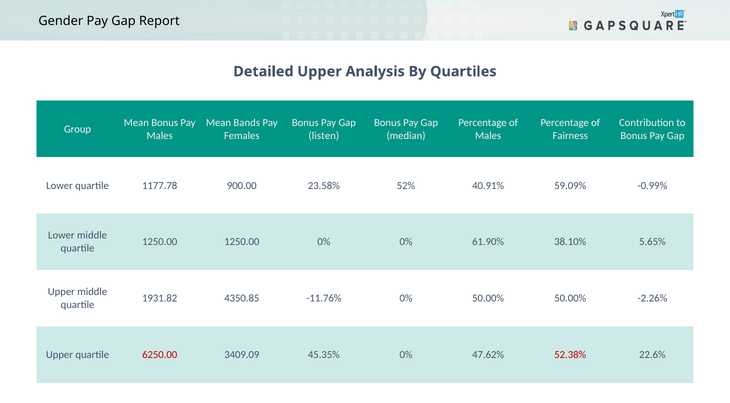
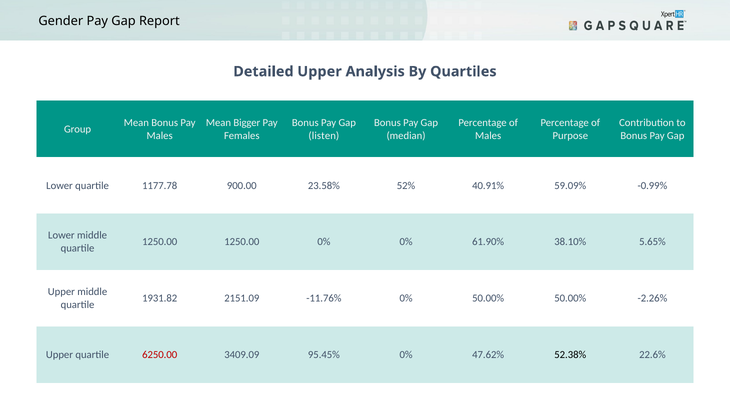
Bands: Bands -> Bigger
Fairness: Fairness -> Purpose
4350.85: 4350.85 -> 2151.09
45.35%: 45.35% -> 95.45%
52.38% colour: red -> black
